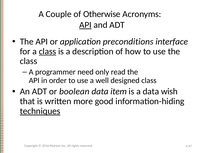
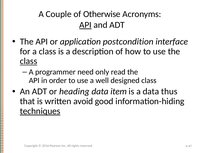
preconditions: preconditions -> postcondition
class at (48, 51) underline: present -> none
class at (29, 61) underline: none -> present
boolean: boolean -> heading
wish: wish -> thus
more: more -> avoid
